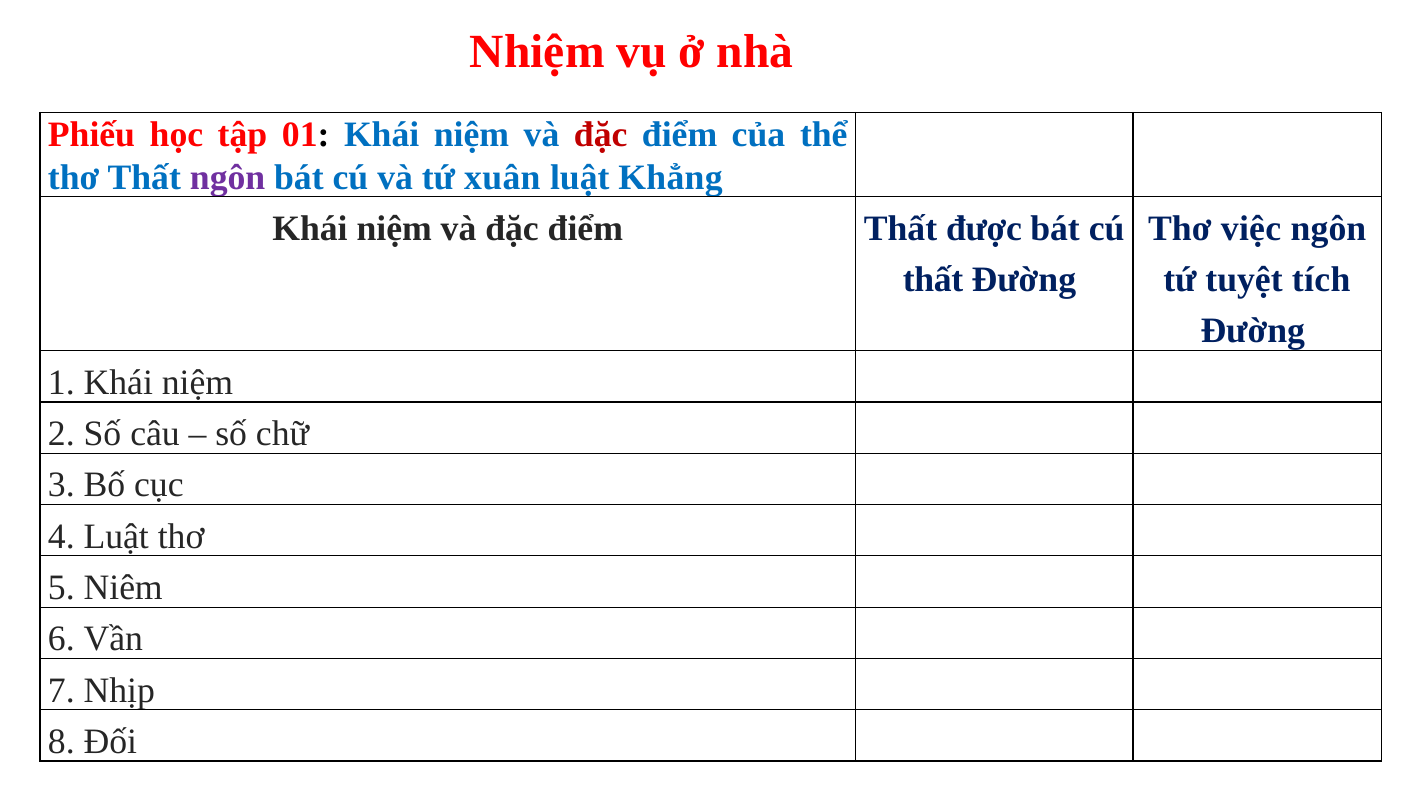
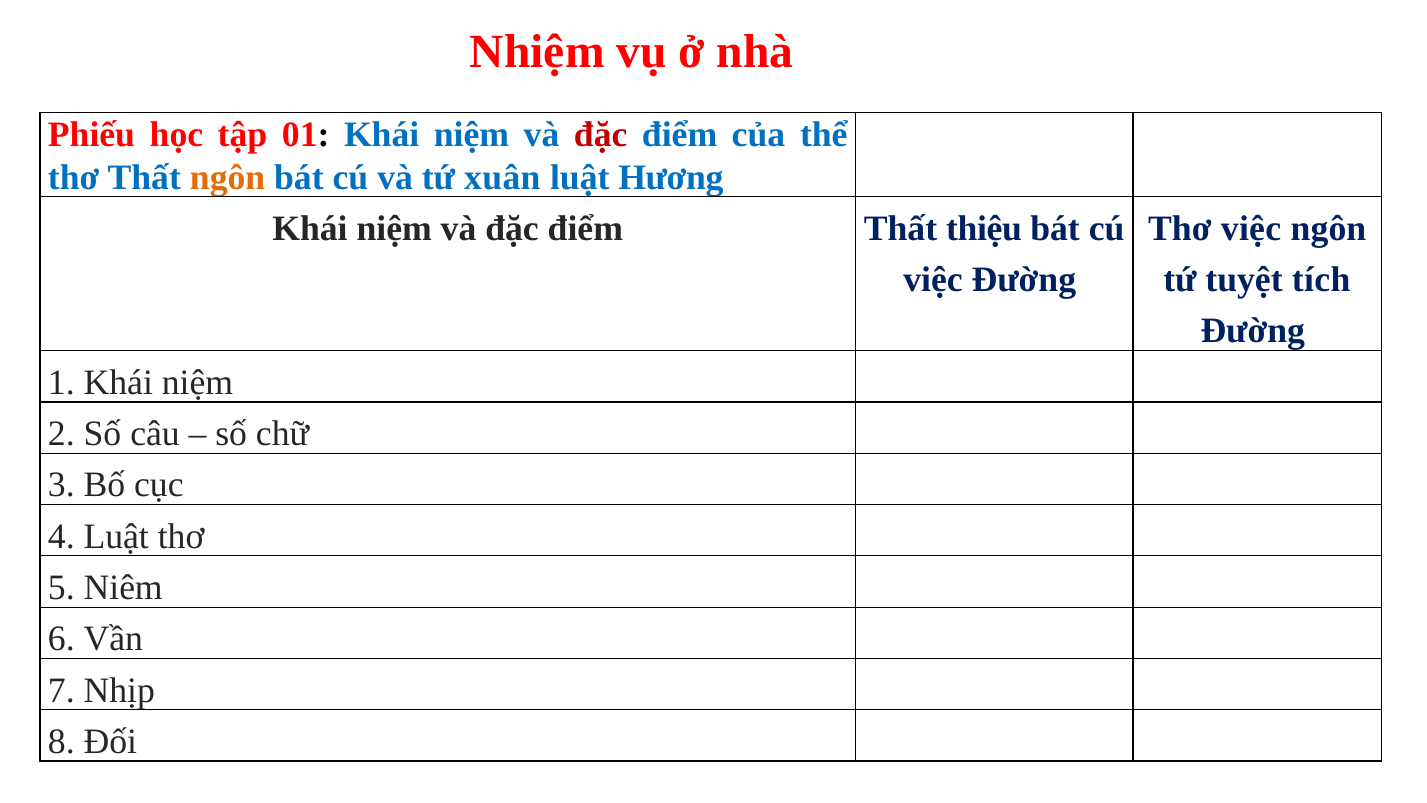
ngôn at (228, 177) colour: purple -> orange
Khẳng: Khẳng -> Hương
được: được -> thiệu
thất at (933, 280): thất -> việc
